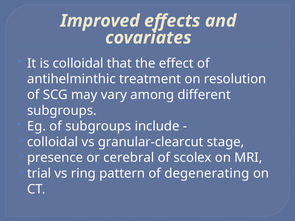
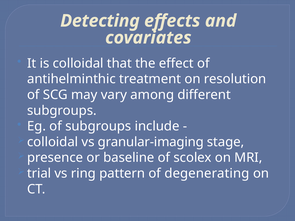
Improved: Improved -> Detecting
granular-clearcut: granular-clearcut -> granular-imaging
cerebral: cerebral -> baseline
